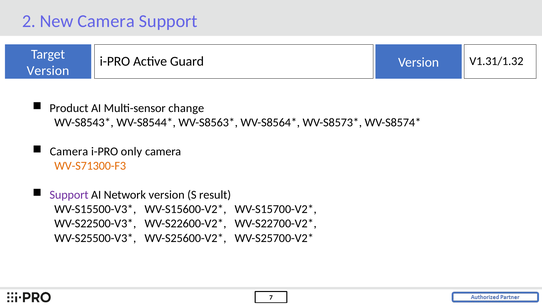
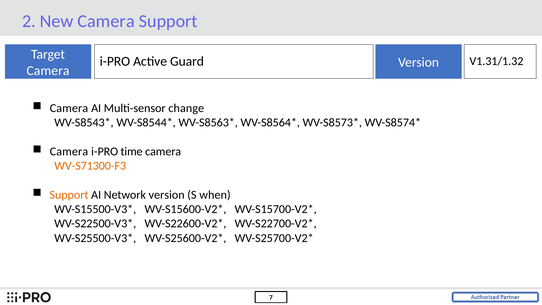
Version at (48, 71): Version -> Camera
Product at (69, 108): Product -> Camera
only: only -> time
Support at (69, 195) colour: purple -> orange
result: result -> when
